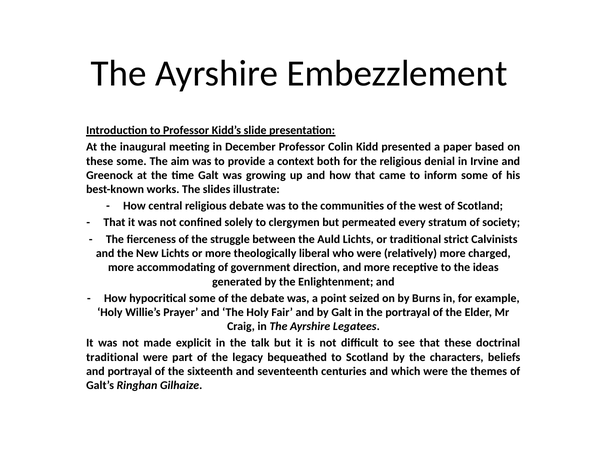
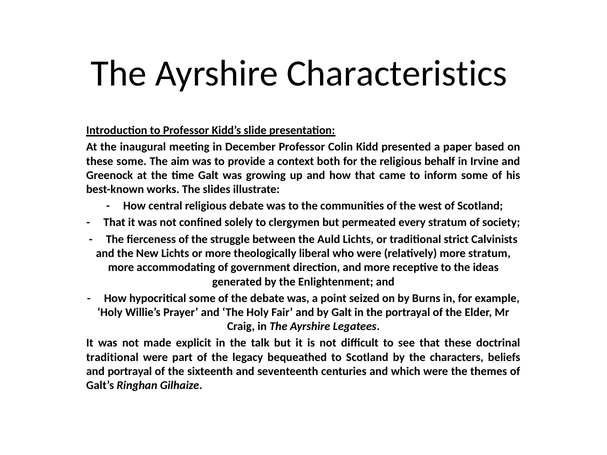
Embezzlement: Embezzlement -> Characteristics
denial: denial -> behalf
more charged: charged -> stratum
